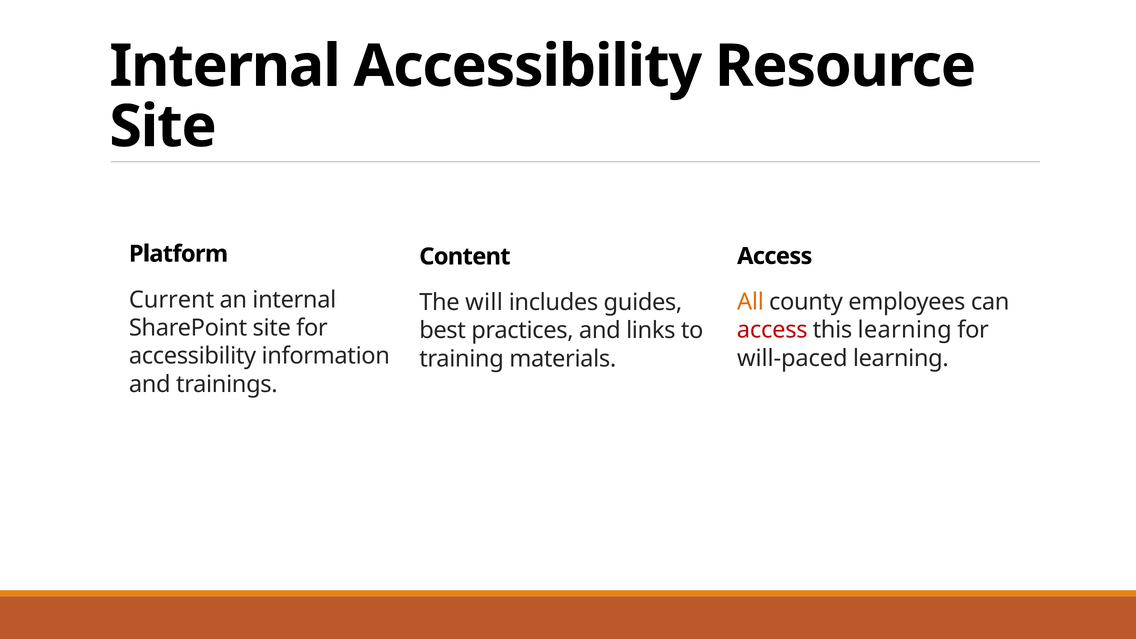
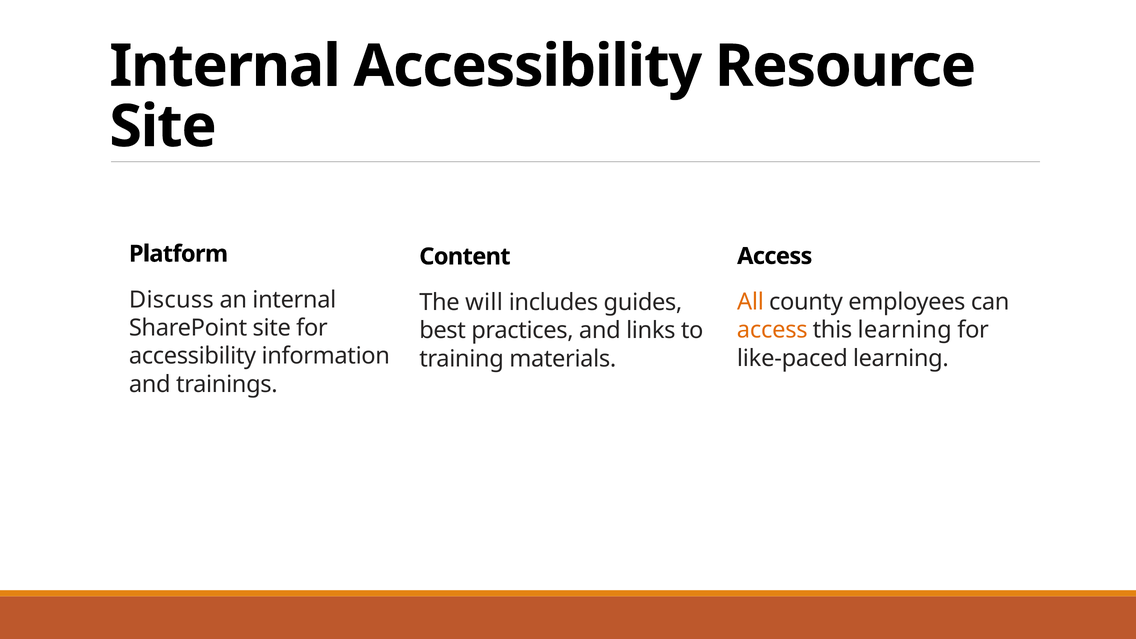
Current: Current -> Discuss
access at (772, 330) colour: red -> orange
will-paced: will-paced -> like-paced
